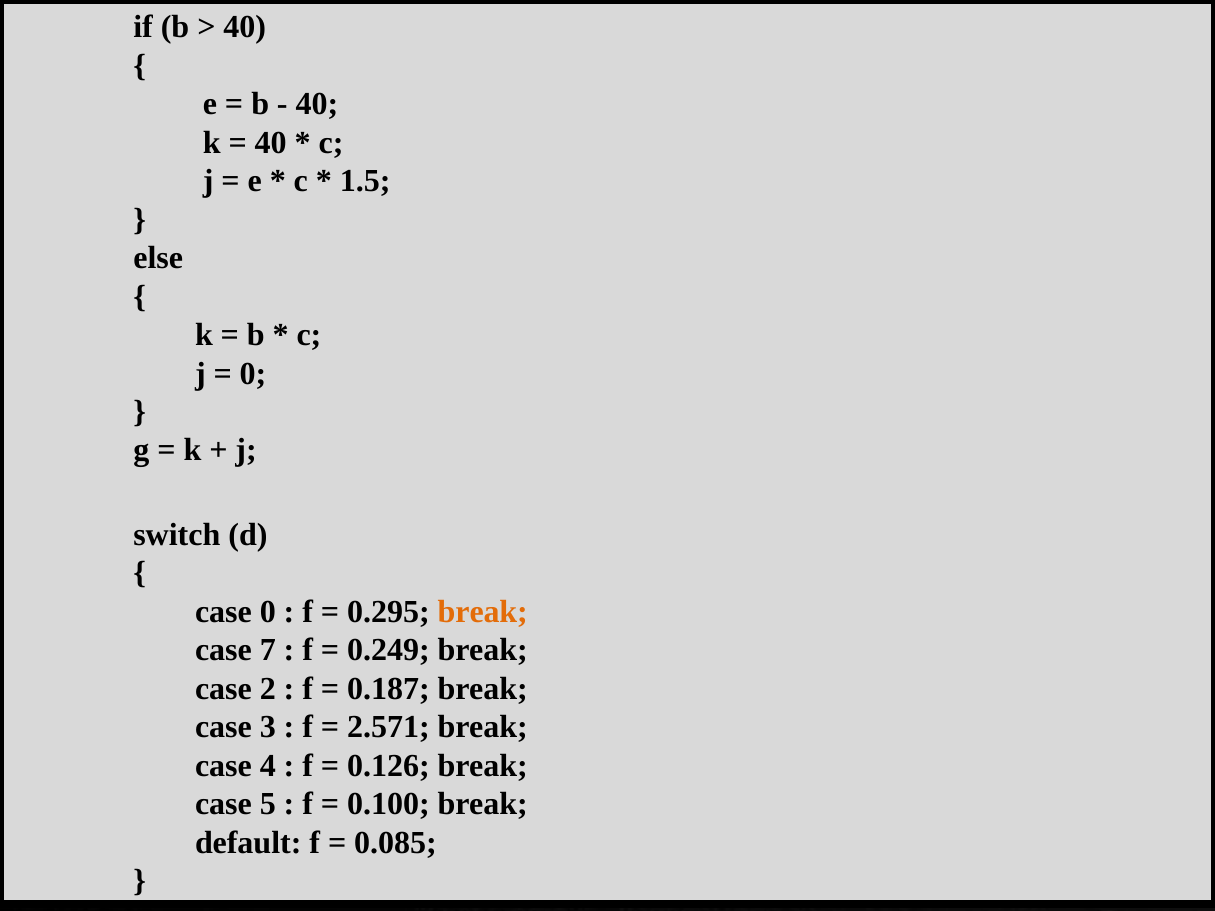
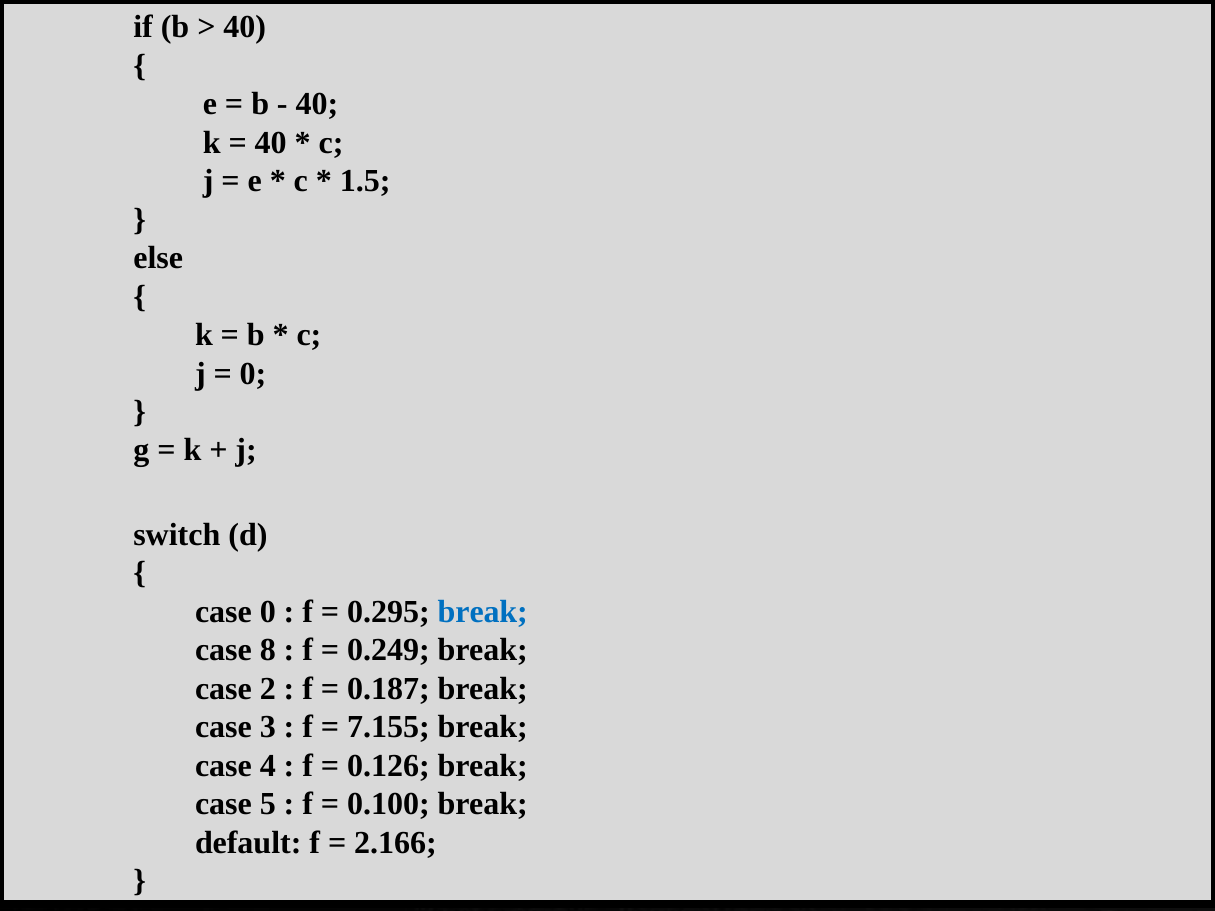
break at (483, 612) colour: orange -> blue
7: 7 -> 8
2.571: 2.571 -> 7.155
0.085: 0.085 -> 2.166
